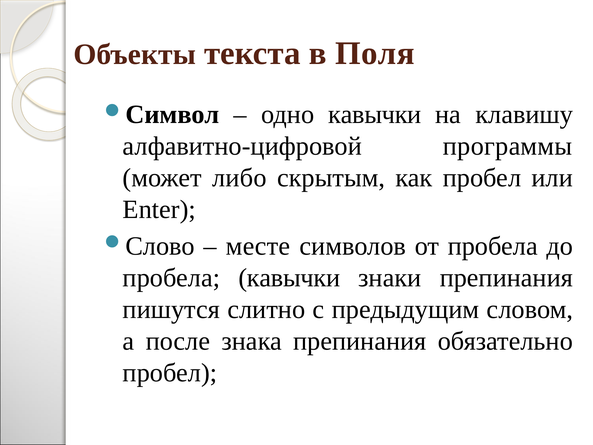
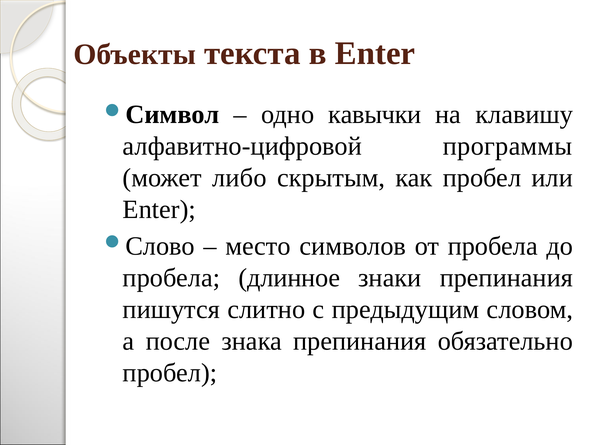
в Поля: Поля -> Enter
месте: месте -> место
пробела кавычки: кавычки -> длинное
